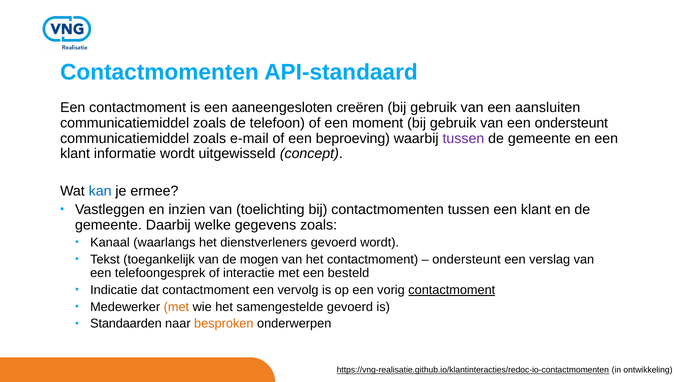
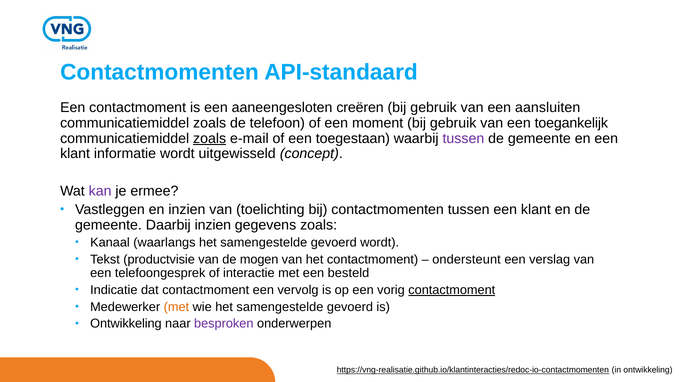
een ondersteunt: ondersteunt -> toegankelijk
zoals at (210, 138) underline: none -> present
beproeving: beproeving -> toegestaan
kan colour: blue -> purple
Daarbij welke: welke -> inzien
waarlangs het dienstverleners: dienstverleners -> samengestelde
toegankelijk: toegankelijk -> productvisie
Standaarden at (126, 324): Standaarden -> Ontwikkeling
besproken colour: orange -> purple
